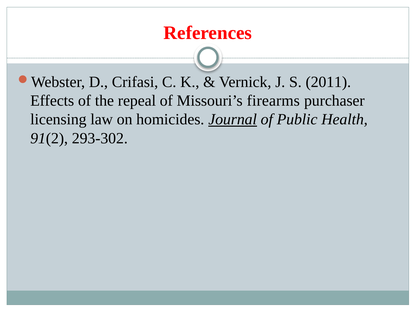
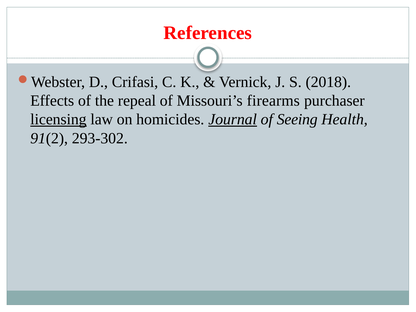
2011: 2011 -> 2018
licensing underline: none -> present
Public: Public -> Seeing
